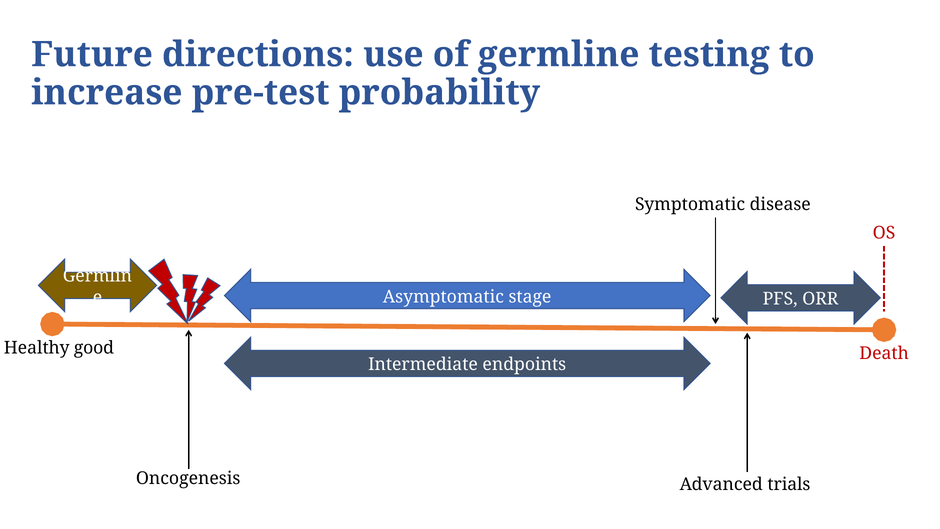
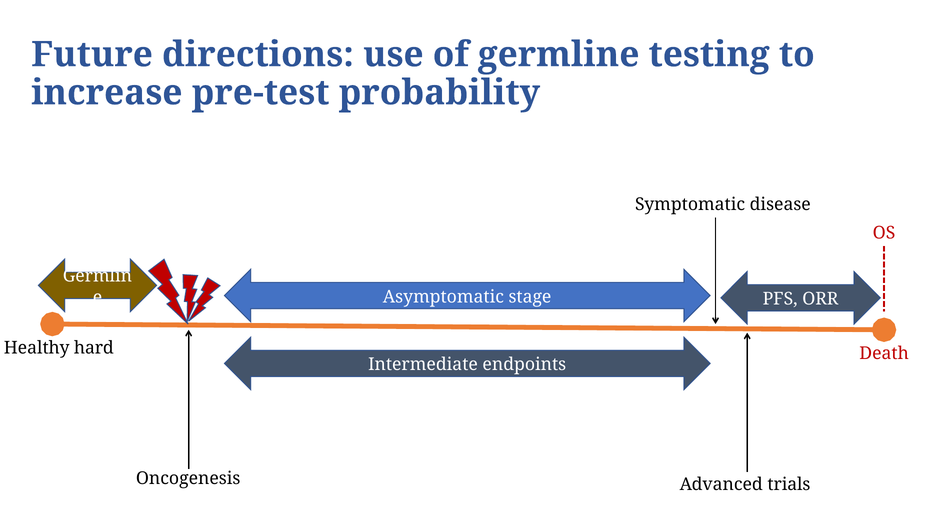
good: good -> hard
